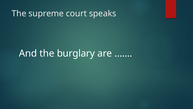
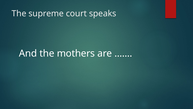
burglary: burglary -> mothers
